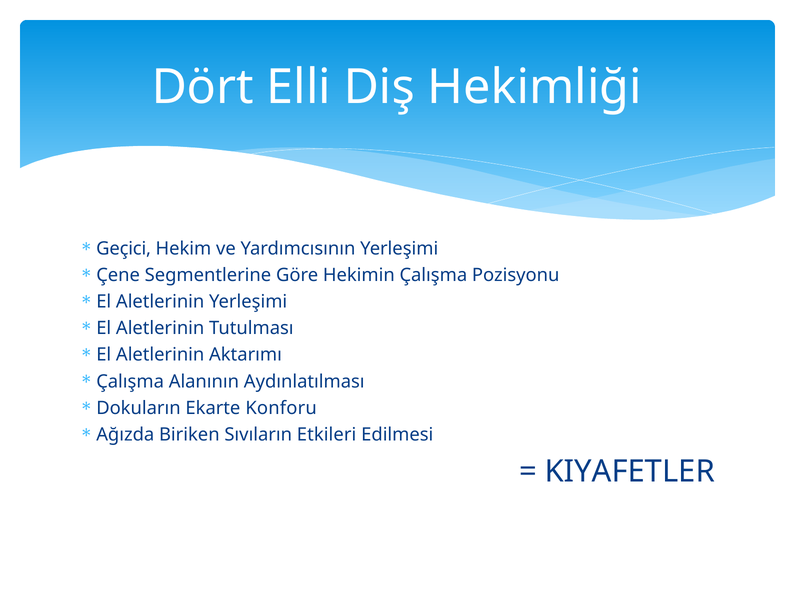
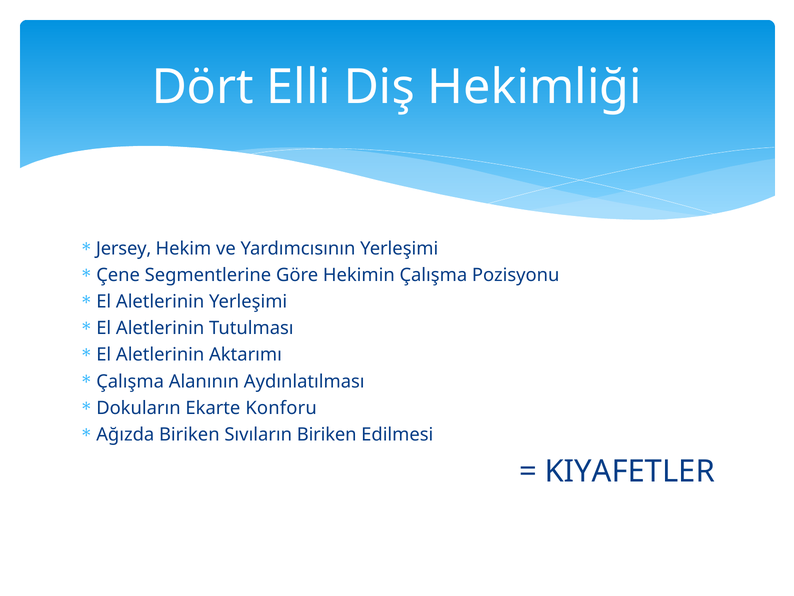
Geçici: Geçici -> Jersey
Sıvıların Etkileri: Etkileri -> Biriken
